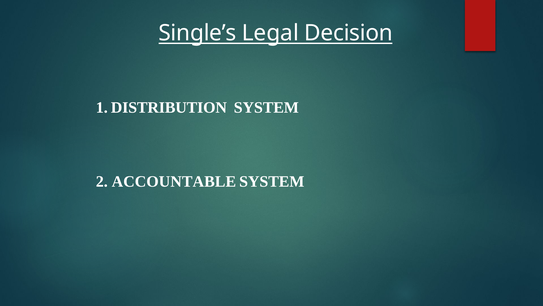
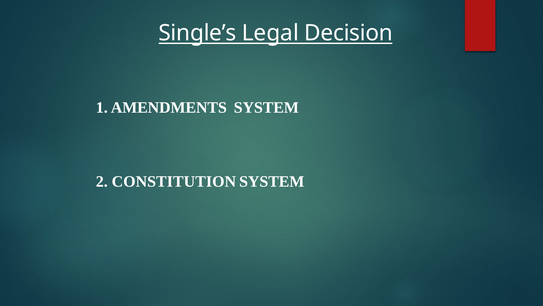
DISTRIBUTION: DISTRIBUTION -> AMENDMENTS
ACCOUNTABLE: ACCOUNTABLE -> CONSTITUTION
